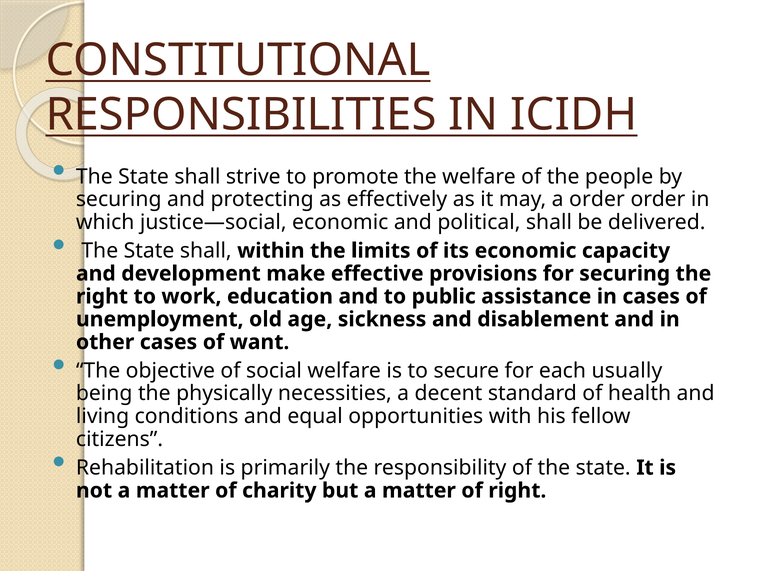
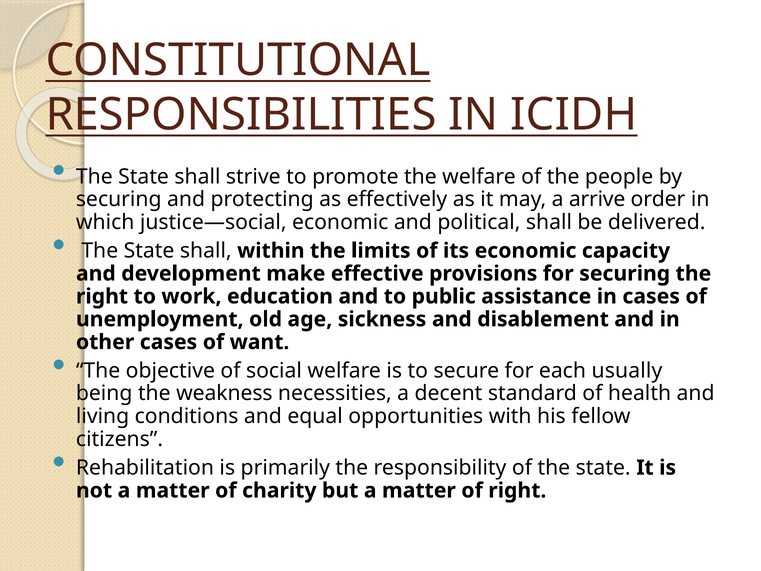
a order: order -> arrive
physically: physically -> weakness
